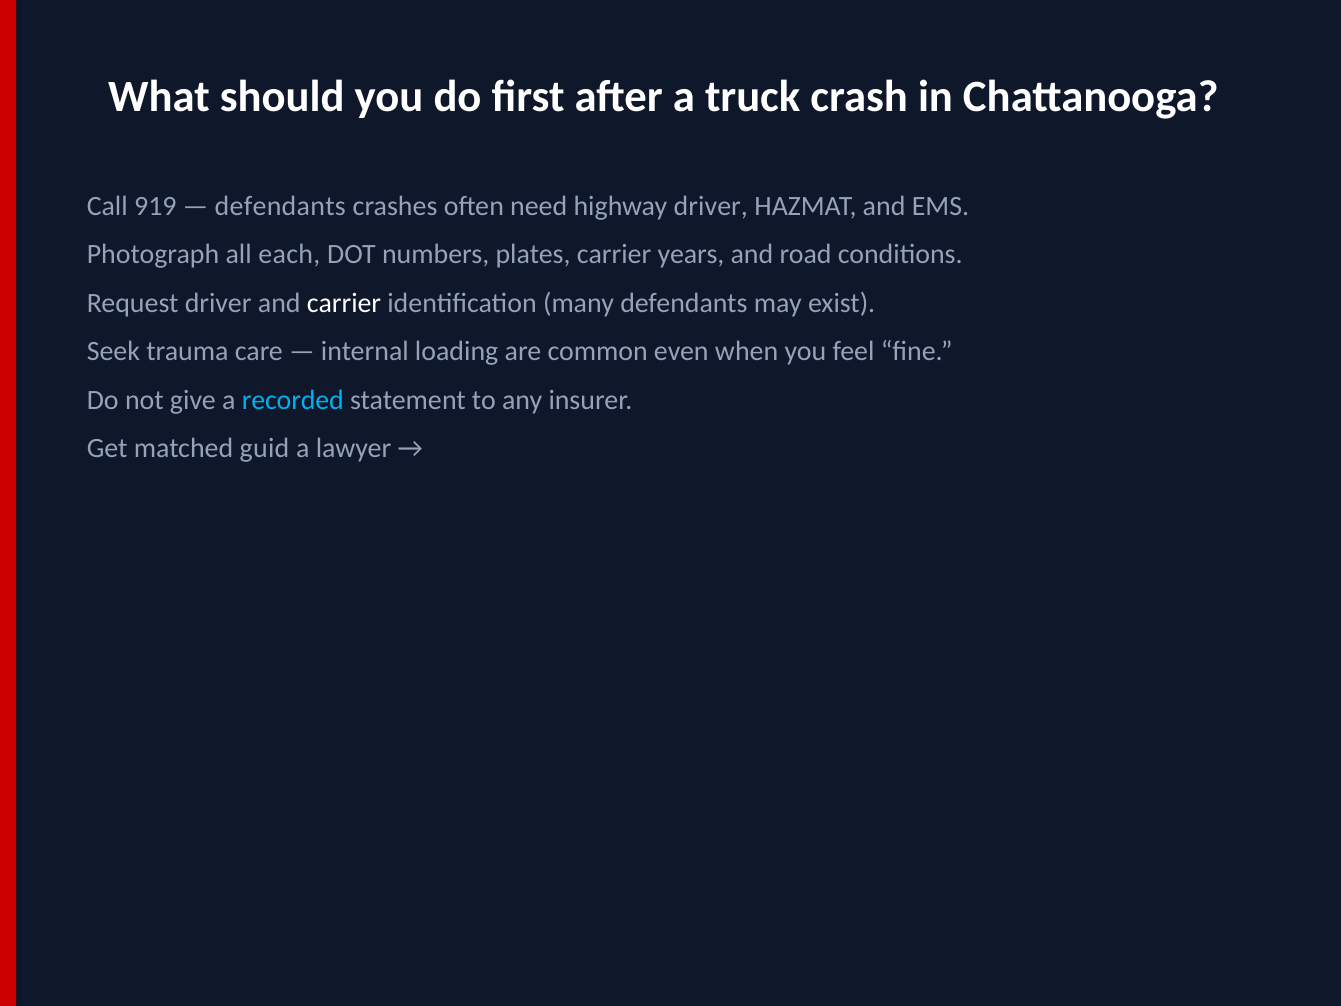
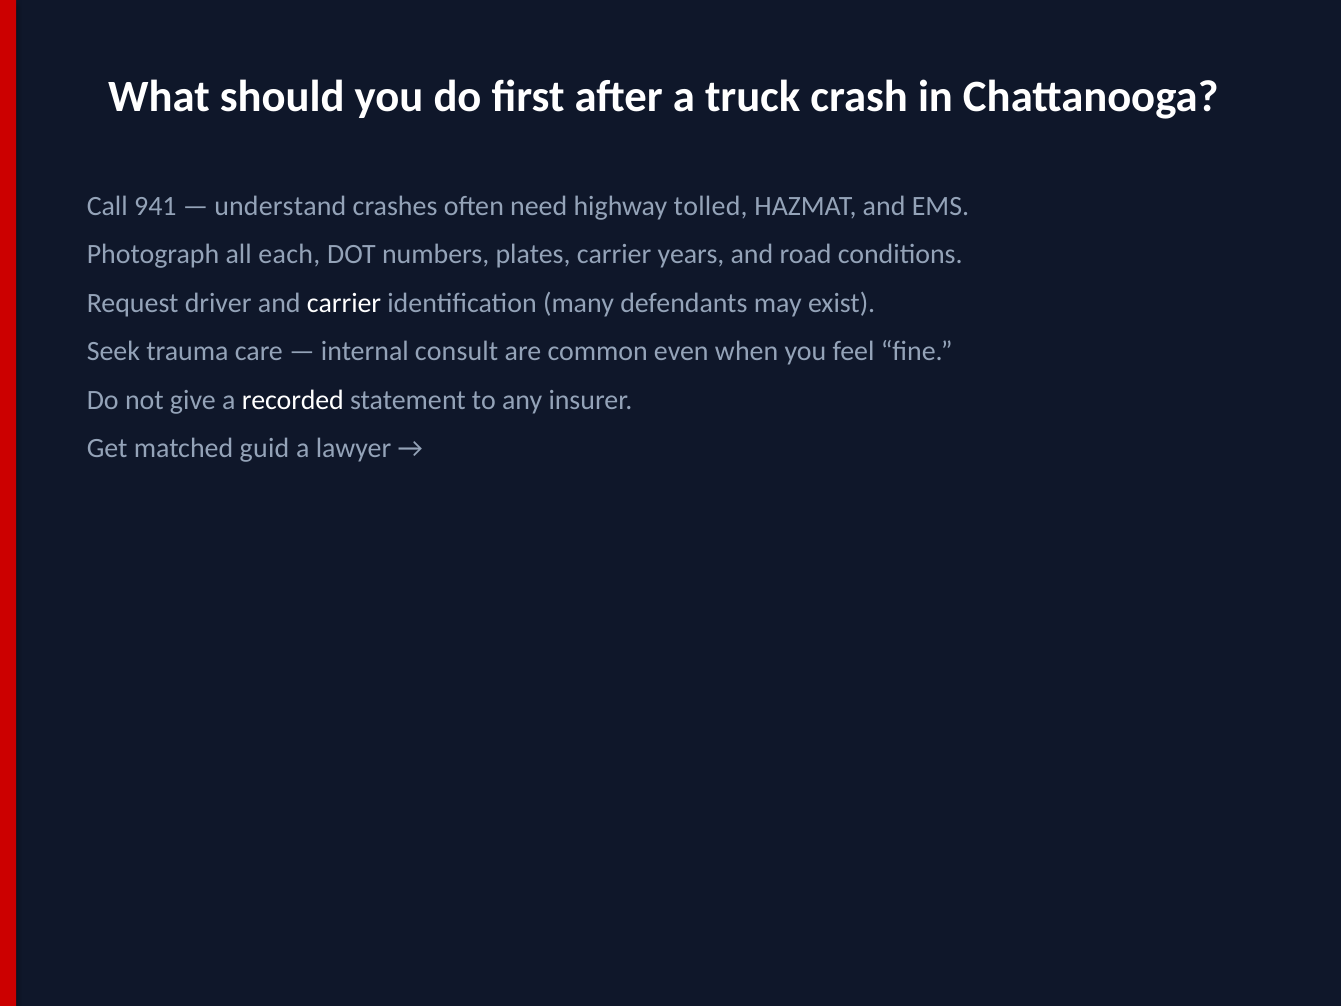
919: 919 -> 941
defendants at (280, 206): defendants -> understand
highway driver: driver -> tolled
loading: loading -> consult
recorded colour: light blue -> white
